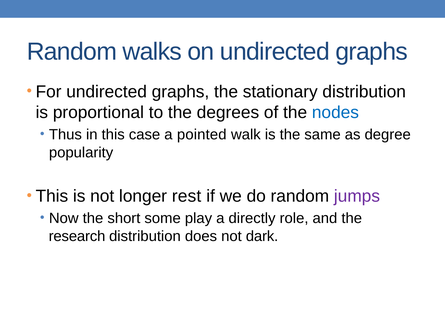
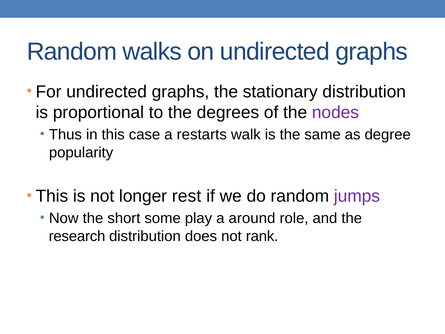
nodes colour: blue -> purple
pointed: pointed -> restarts
directly: directly -> around
dark: dark -> rank
